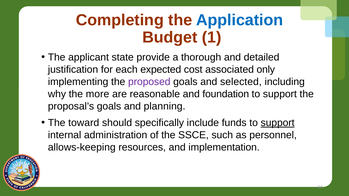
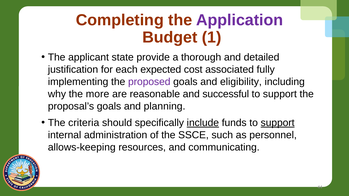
Application colour: blue -> purple
only: only -> fully
selected: selected -> eligibility
foundation: foundation -> successful
toward: toward -> criteria
include underline: none -> present
implementation: implementation -> communicating
